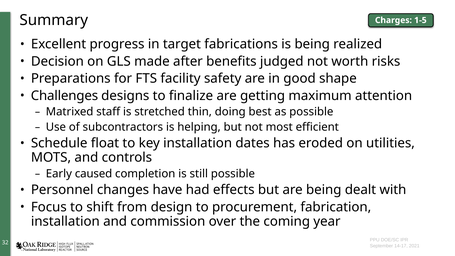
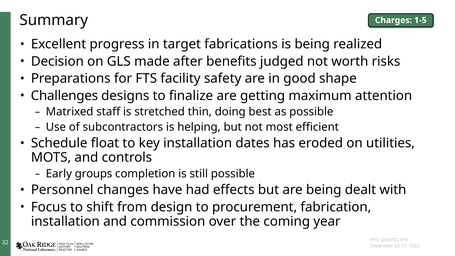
caused: caused -> groups
